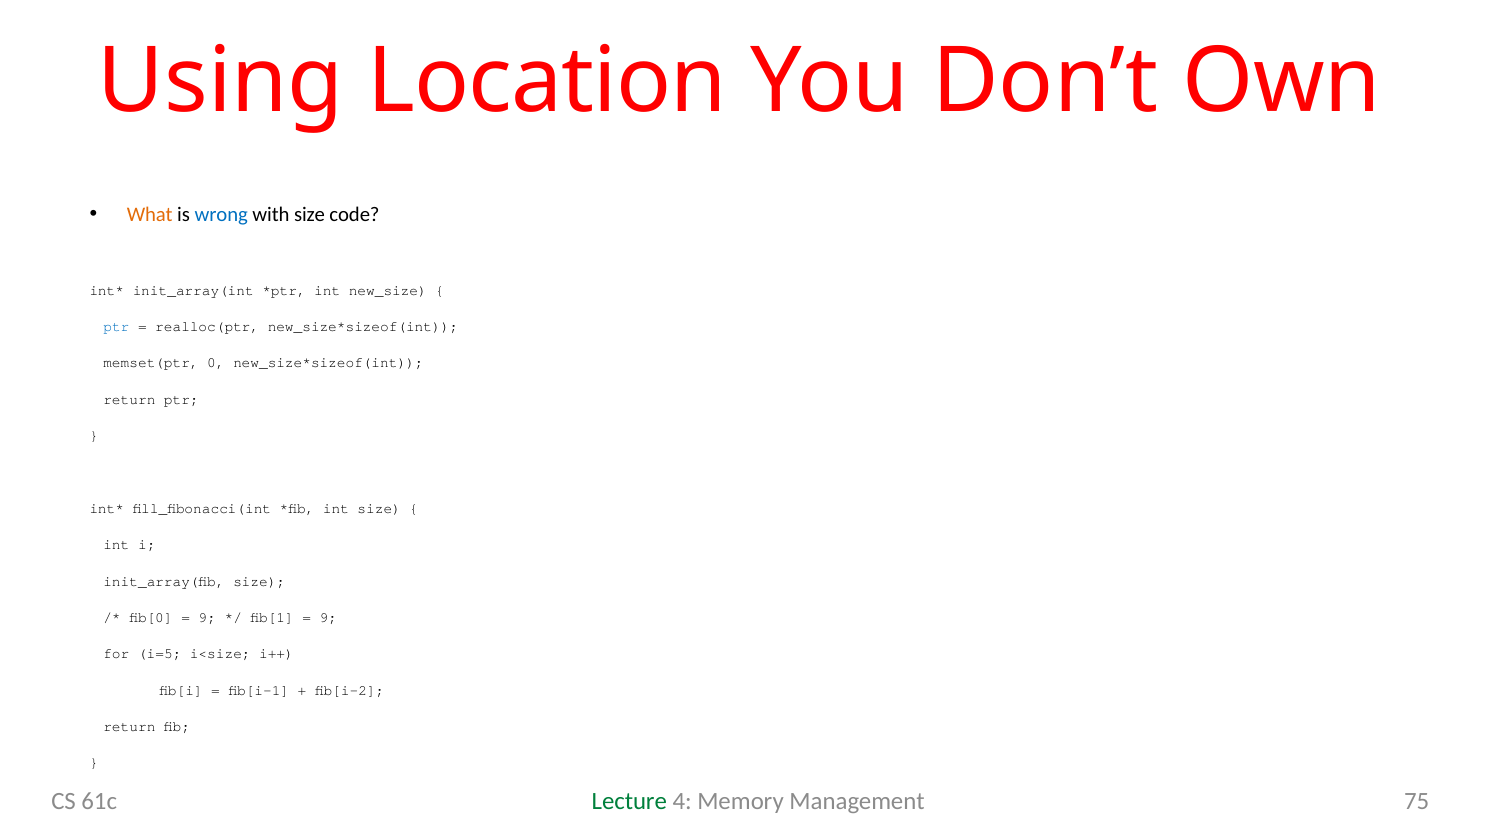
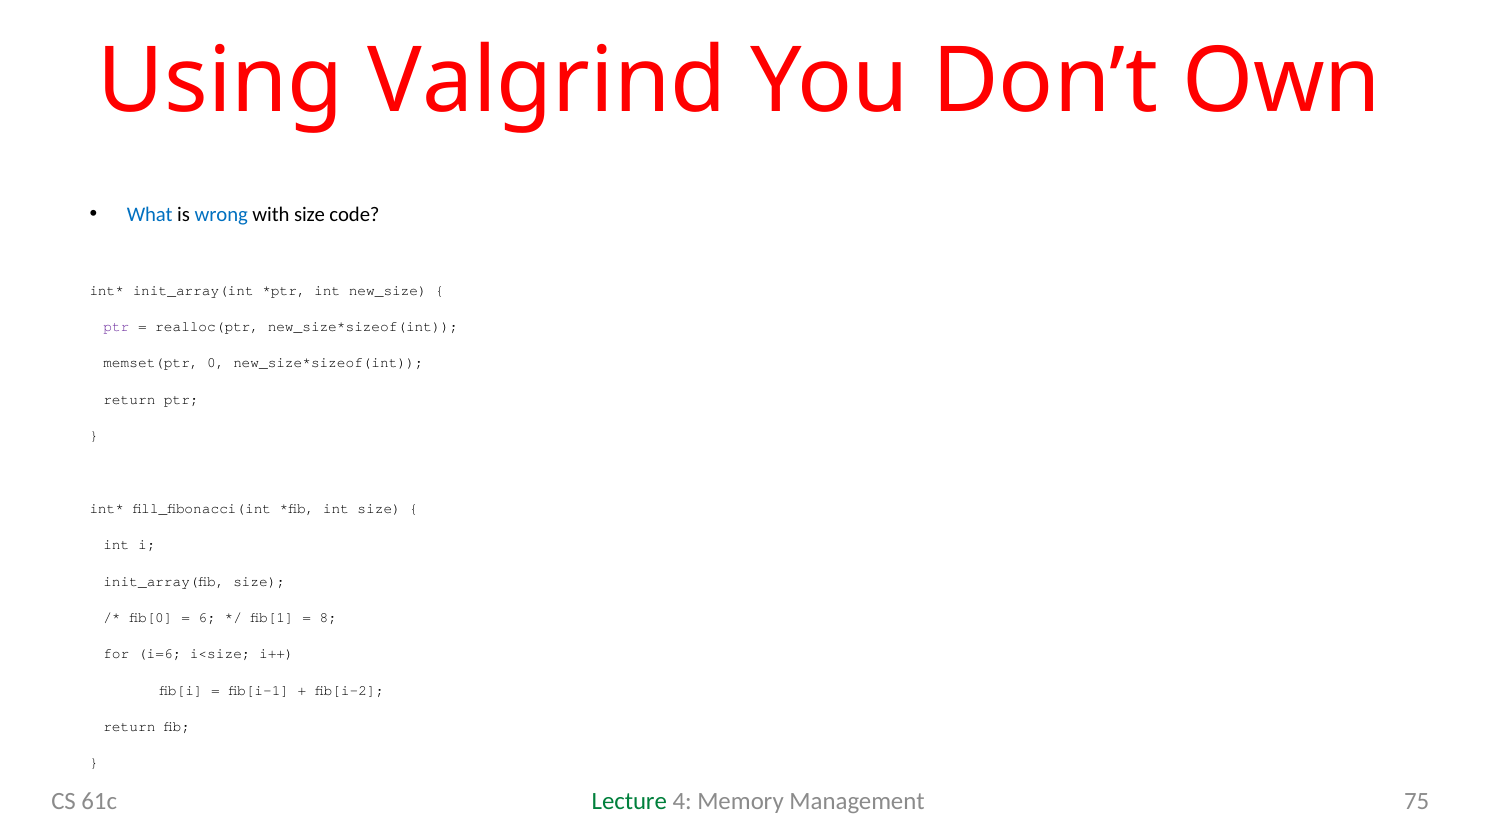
Location: Location -> Valgrind
What colour: orange -> blue
ptr at (116, 327) colour: blue -> purple
9 at (207, 618): 9 -> 6
9 at (328, 618): 9 -> 8
i=5: i=5 -> i=6
